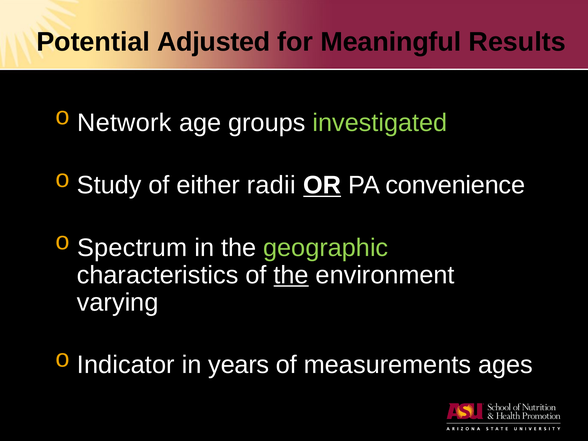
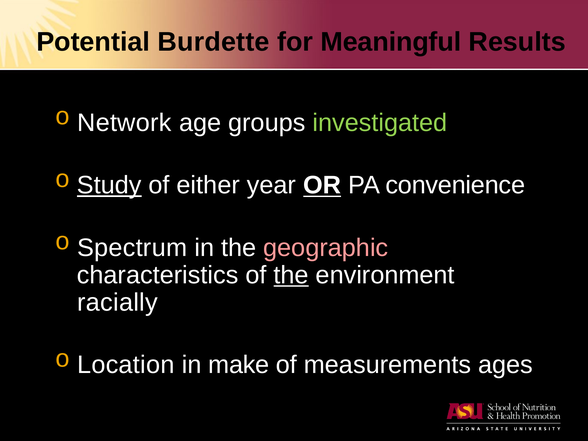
Adjusted: Adjusted -> Burdette
Study underline: none -> present
radii: radii -> year
geographic colour: light green -> pink
varying: varying -> racially
Indicator: Indicator -> Location
years: years -> make
